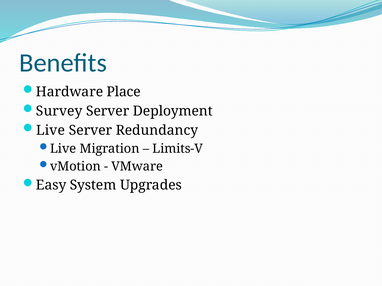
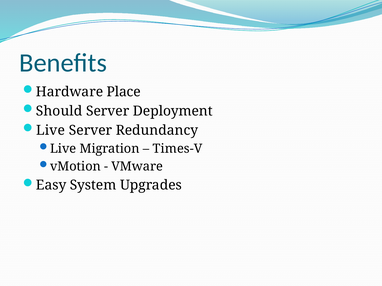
Survey: Survey -> Should
Limits-V: Limits-V -> Times-V
